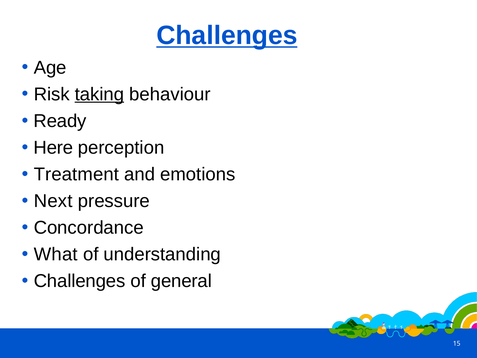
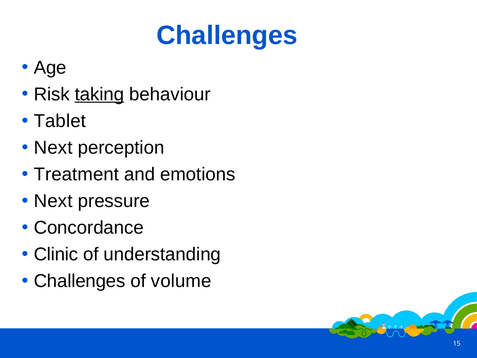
Challenges at (227, 36) underline: present -> none
Ready: Ready -> Tablet
Here at (53, 148): Here -> Next
What: What -> Clinic
general: general -> volume
